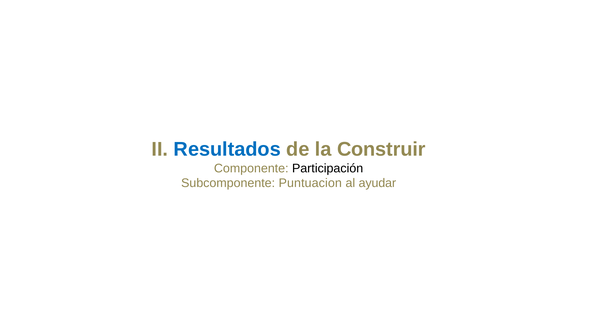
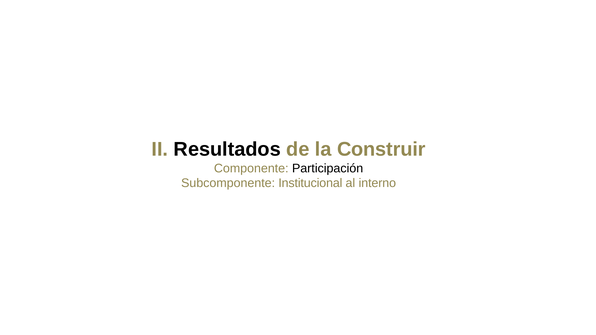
Resultados colour: blue -> black
Puntuacion: Puntuacion -> Institucional
ayudar: ayudar -> interno
